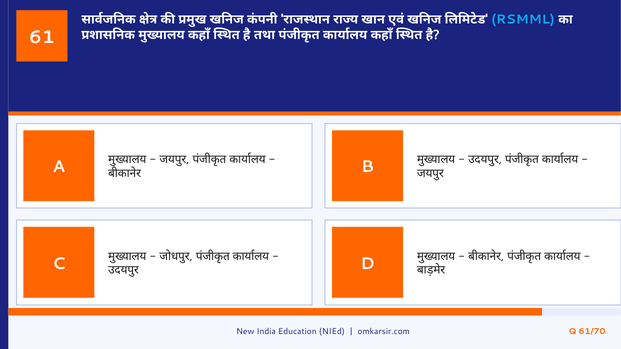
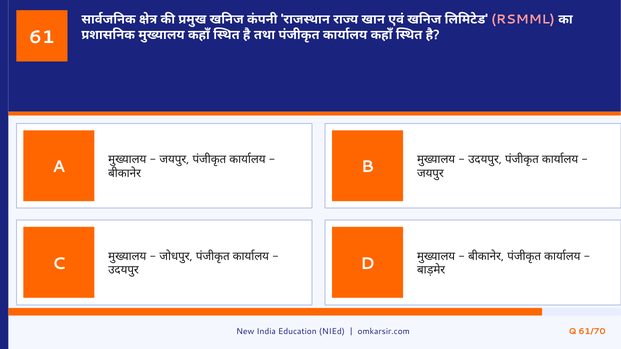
RSMML colour: light blue -> pink
